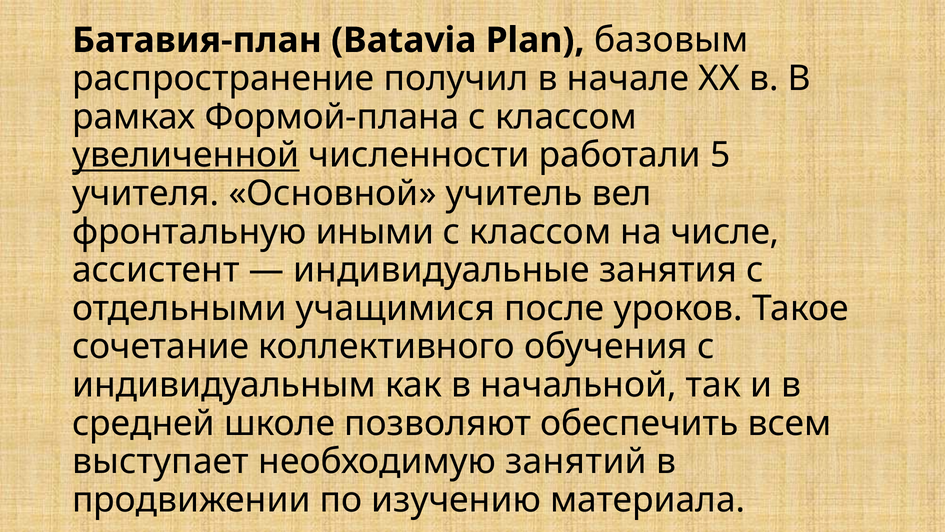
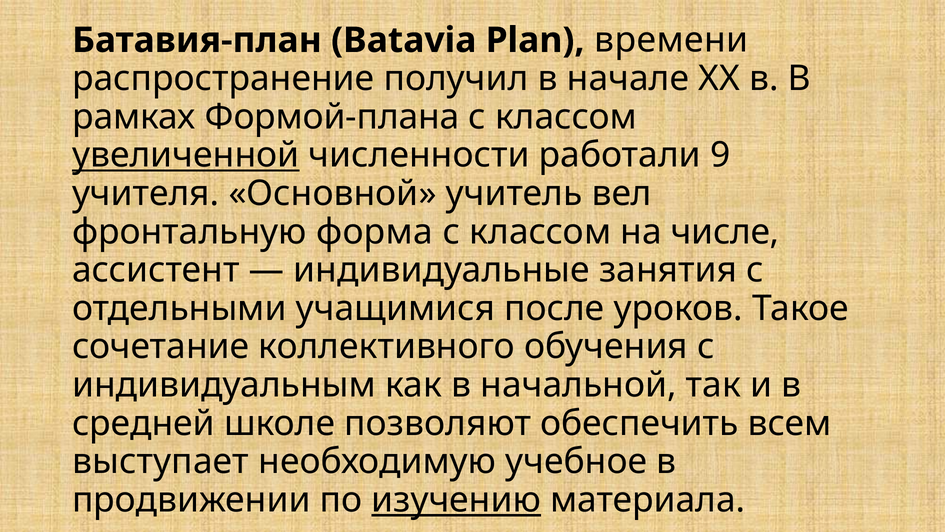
базовым: базовым -> времени
5: 5 -> 9
иными: иными -> форма
занятий: занятий -> учебное
изучению underline: none -> present
